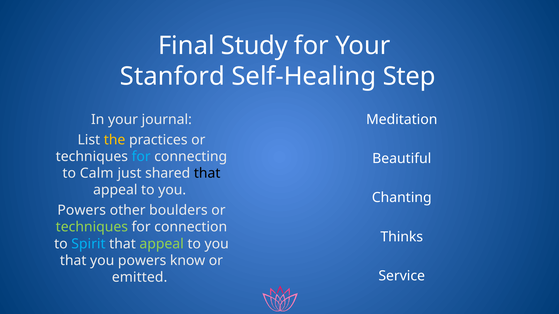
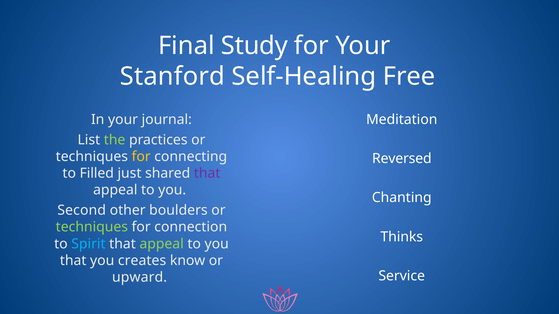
Step: Step -> Free
the colour: yellow -> light green
for at (141, 157) colour: light blue -> yellow
Beautiful: Beautiful -> Reversed
Calm: Calm -> Filled
that at (207, 174) colour: black -> purple
Powers at (82, 211): Powers -> Second
that you powers: powers -> creates
emitted: emitted -> upward
